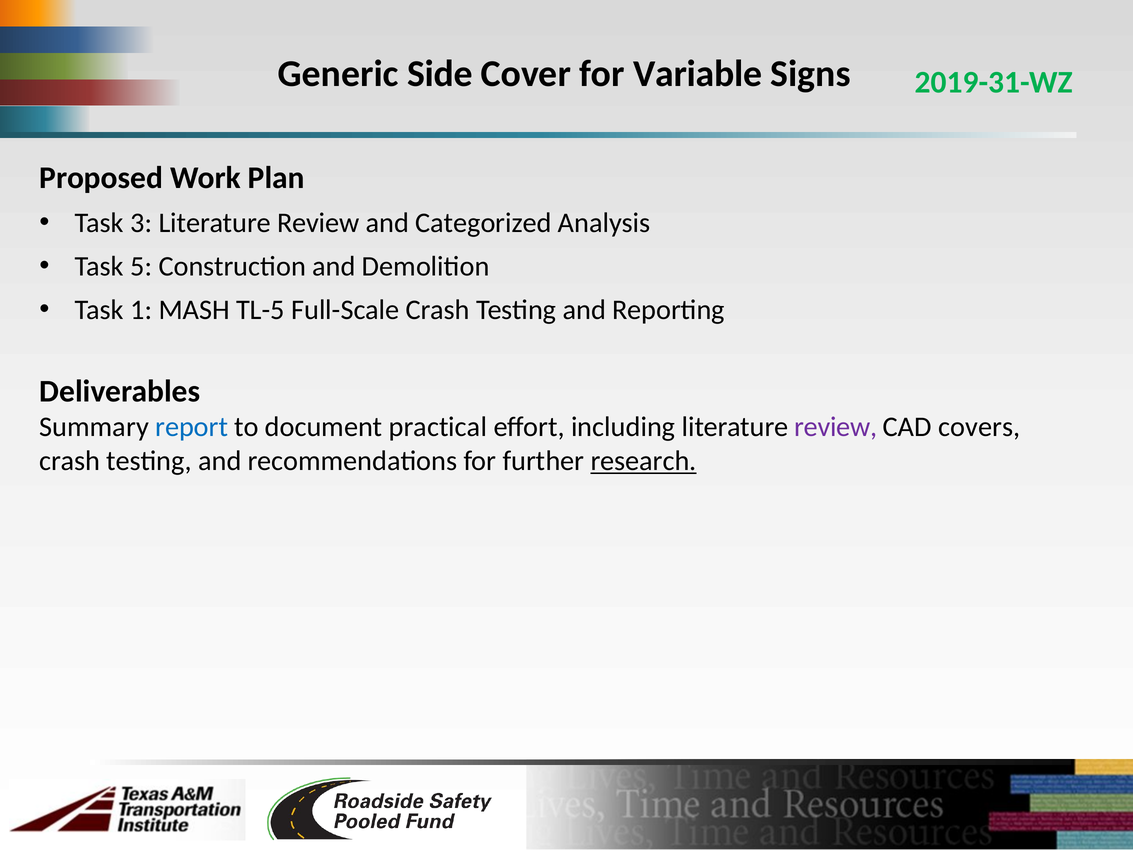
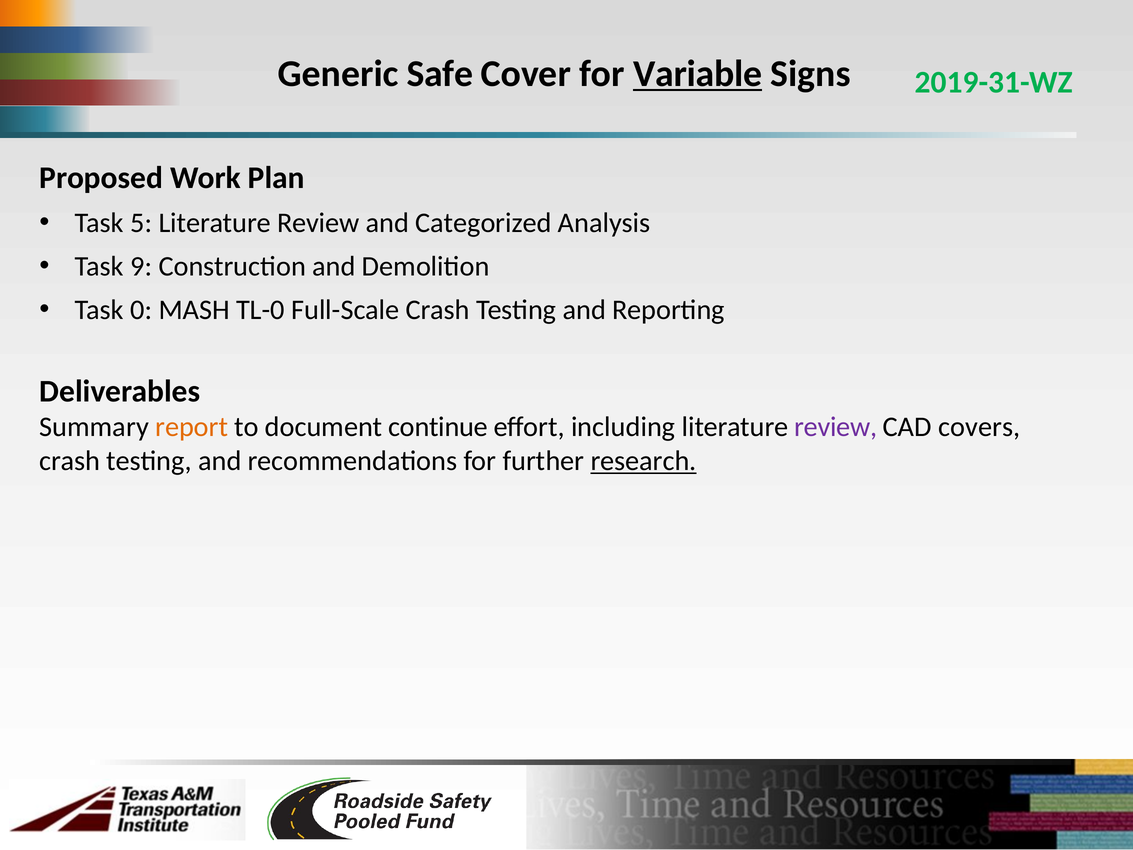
Side: Side -> Safe
Variable underline: none -> present
3: 3 -> 5
5: 5 -> 9
1: 1 -> 0
TL-5: TL-5 -> TL-0
report colour: blue -> orange
practical: practical -> continue
